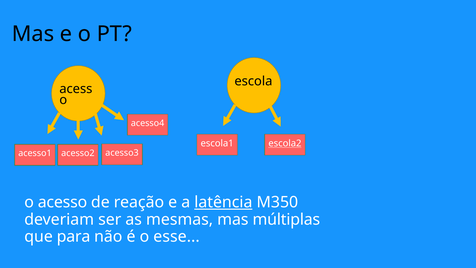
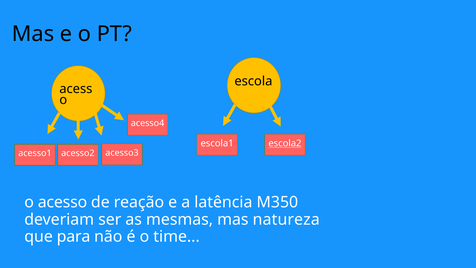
latência underline: present -> none
múltiplas: múltiplas -> natureza
esse: esse -> time
